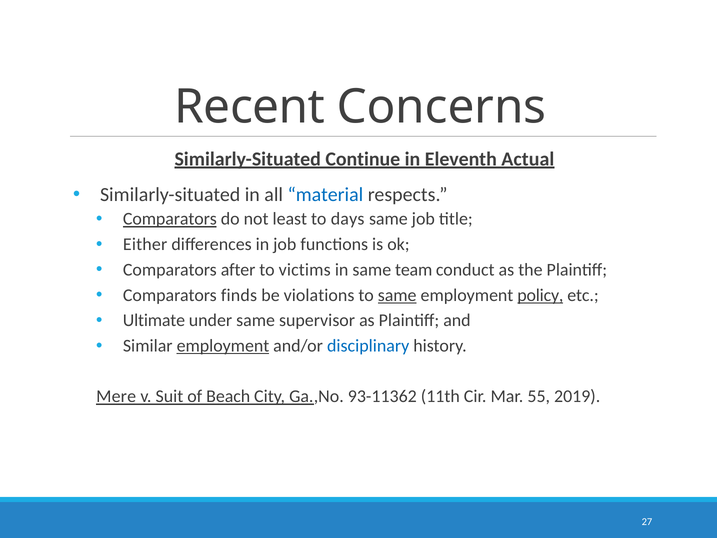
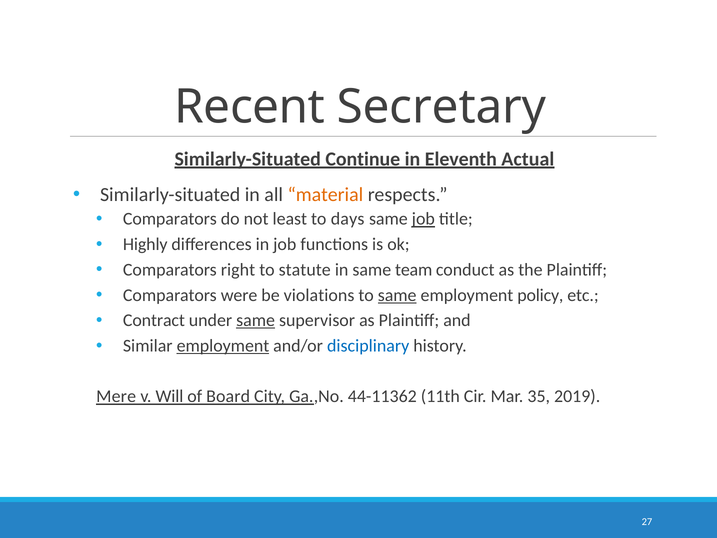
Concerns: Concerns -> Secretary
material colour: blue -> orange
Comparators at (170, 219) underline: present -> none
job at (423, 219) underline: none -> present
Either: Either -> Highly
after: after -> right
victims: victims -> statute
finds: finds -> were
policy underline: present -> none
Ultimate: Ultimate -> Contract
same at (256, 320) underline: none -> present
Suit: Suit -> Will
Beach: Beach -> Board
93-11362: 93-11362 -> 44-11362
55: 55 -> 35
